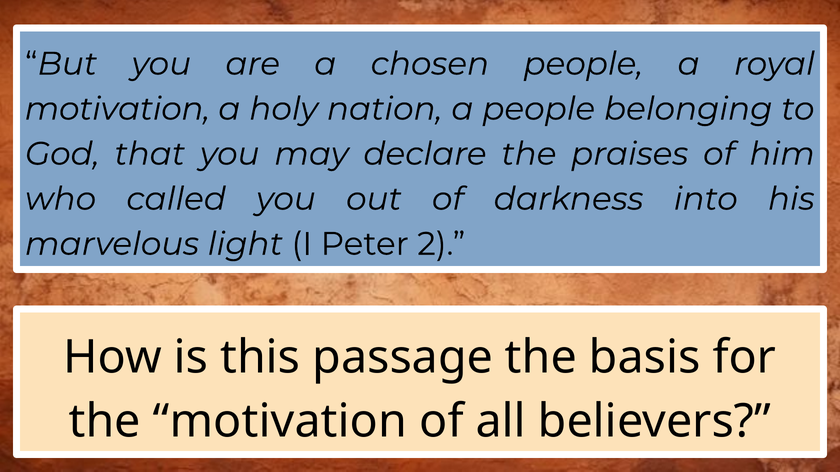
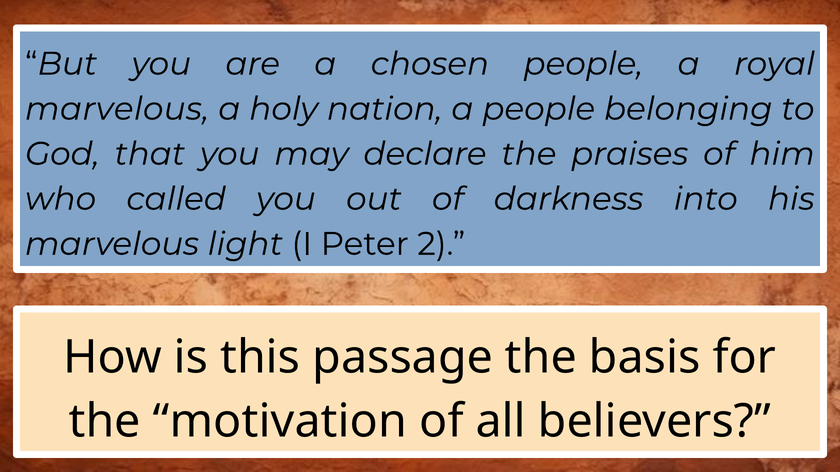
motivation at (117, 109): motivation -> marvelous
